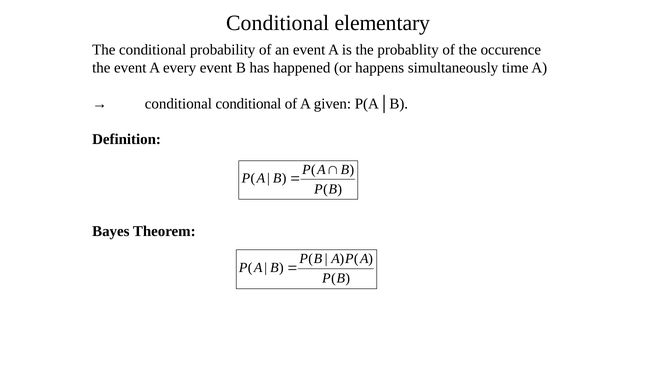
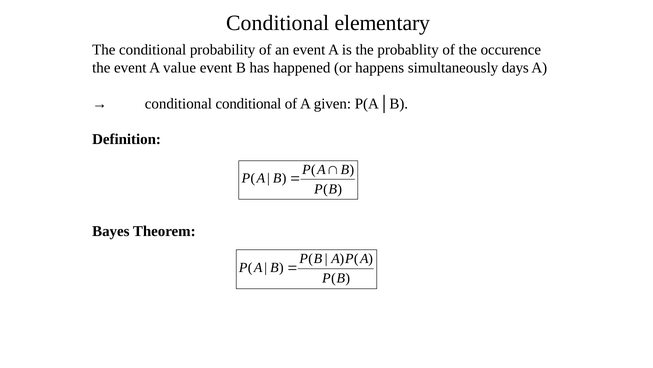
every: every -> value
time: time -> days
